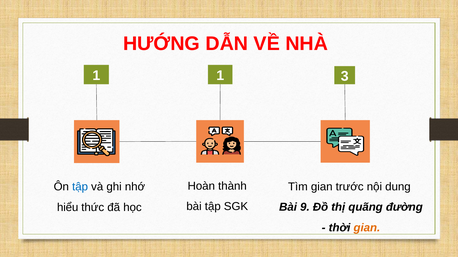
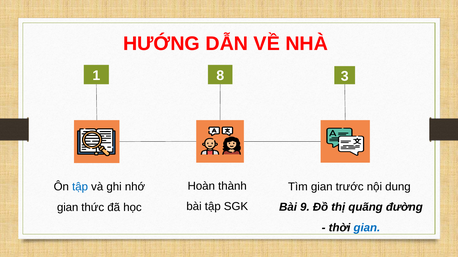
1 1: 1 -> 8
hiểu at (68, 208): hiểu -> gian
gian at (367, 228) colour: orange -> blue
